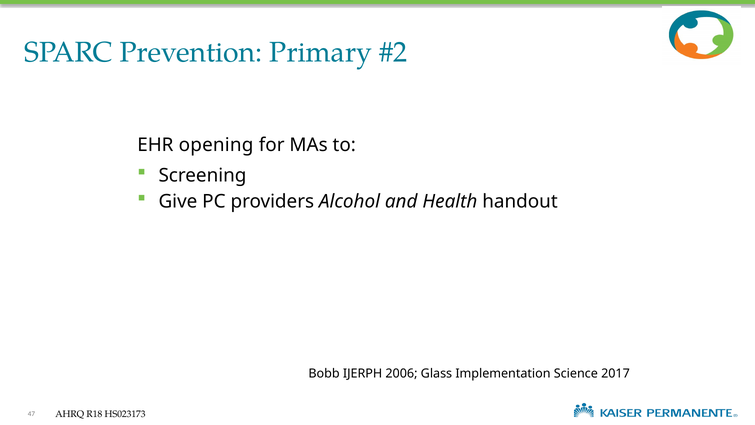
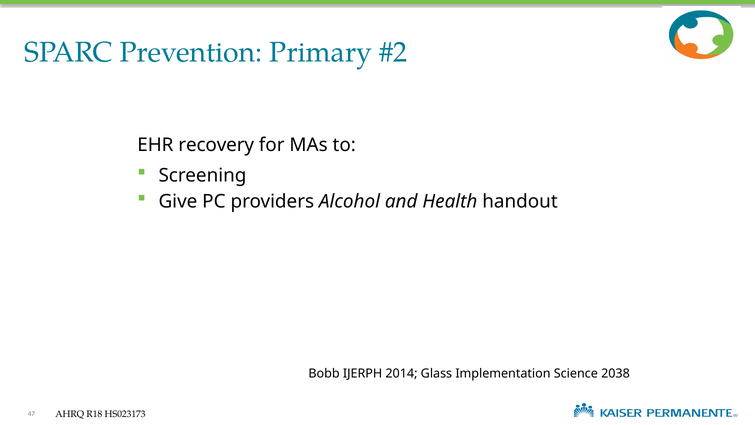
opening: opening -> recovery
2006: 2006 -> 2014
2017: 2017 -> 2038
